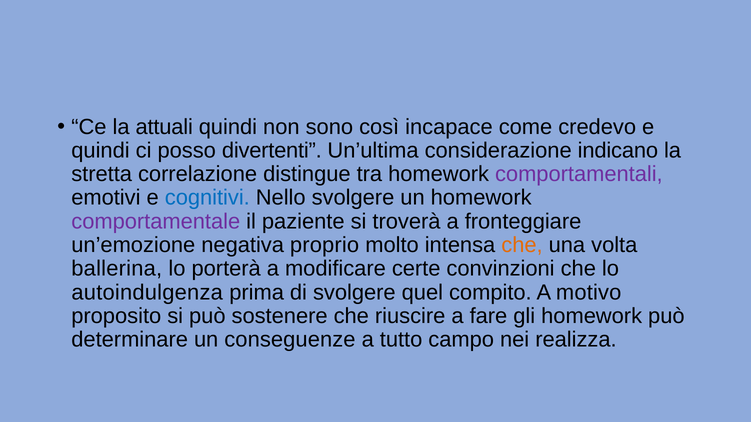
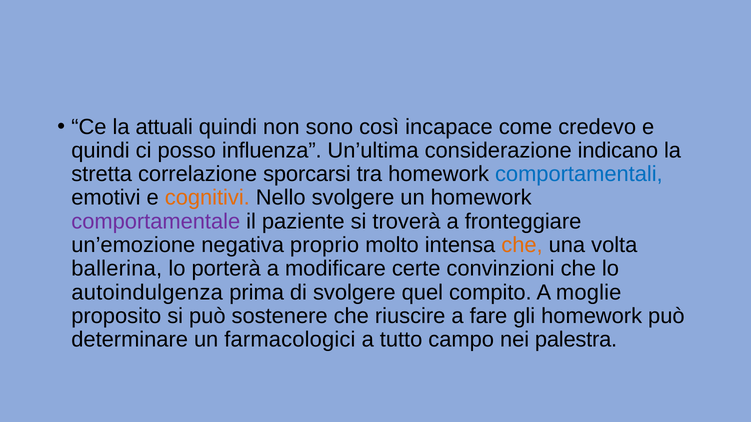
divertenti: divertenti -> influenza
distingue: distingue -> sporcarsi
comportamentali colour: purple -> blue
cognitivi colour: blue -> orange
motivo: motivo -> moglie
conseguenze: conseguenze -> farmacologici
realizza: realizza -> palestra
